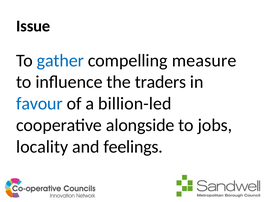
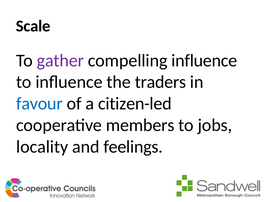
Issue: Issue -> Scale
gather colour: blue -> purple
compelling measure: measure -> influence
billion-led: billion-led -> citizen-led
alongside: alongside -> members
